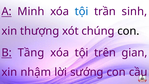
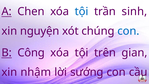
Minh: Minh -> Chen
thượng: thượng -> nguyện
con at (128, 31) colour: black -> blue
Tầng: Tầng -> Công
